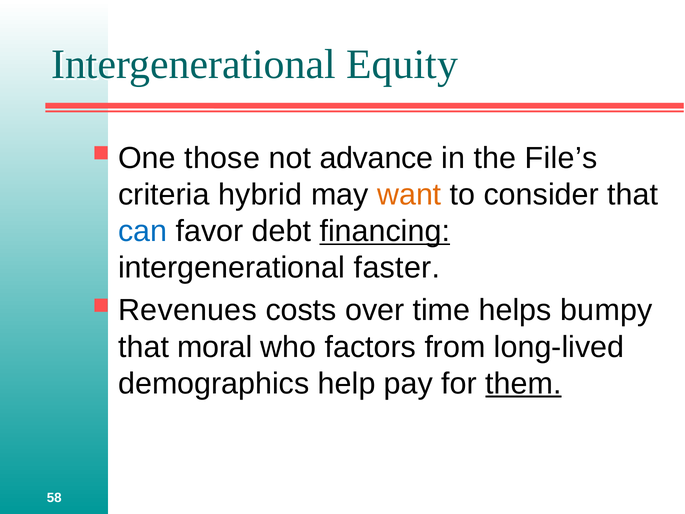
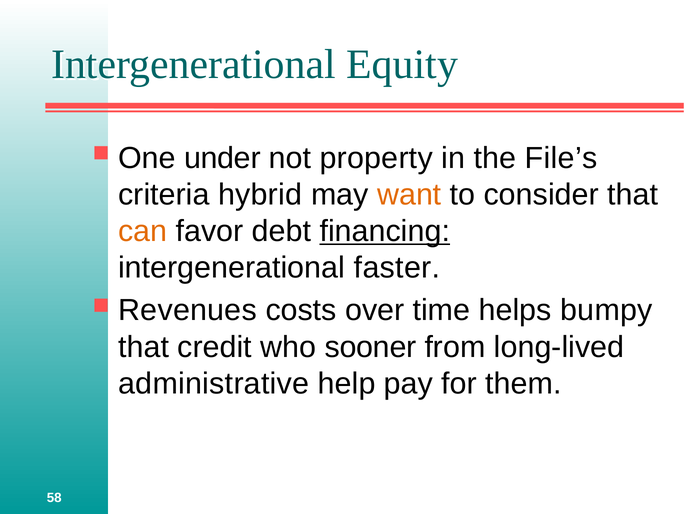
those: those -> under
advance: advance -> property
can colour: blue -> orange
moral: moral -> credit
factors: factors -> sooner
demographics: demographics -> administrative
them underline: present -> none
